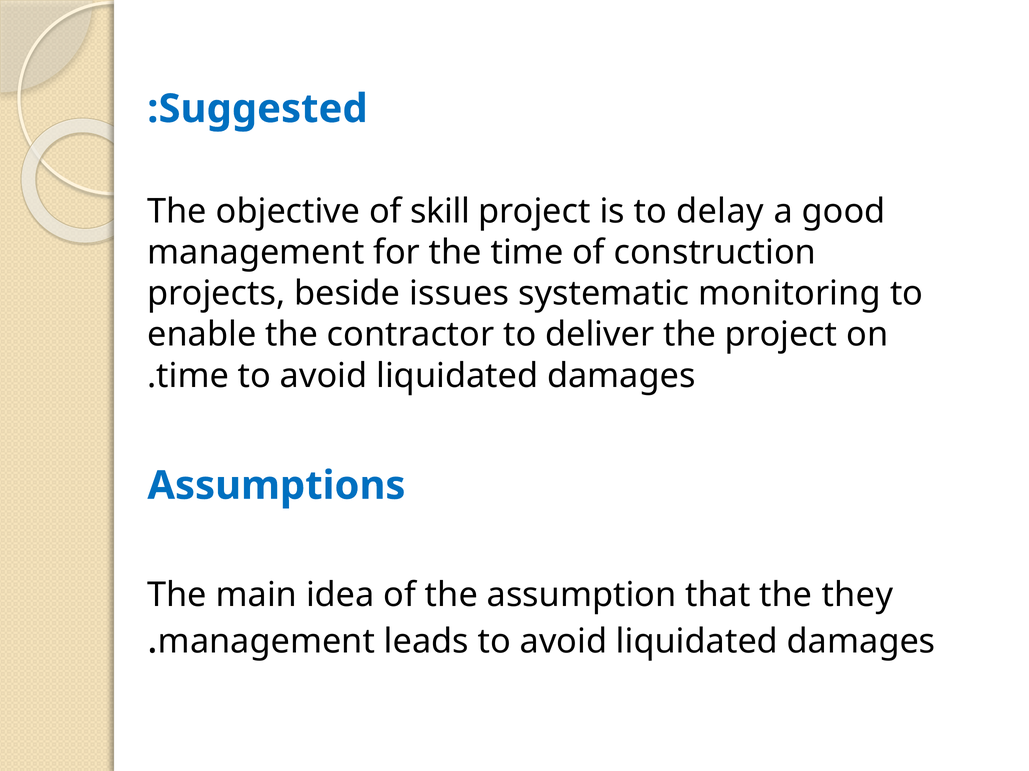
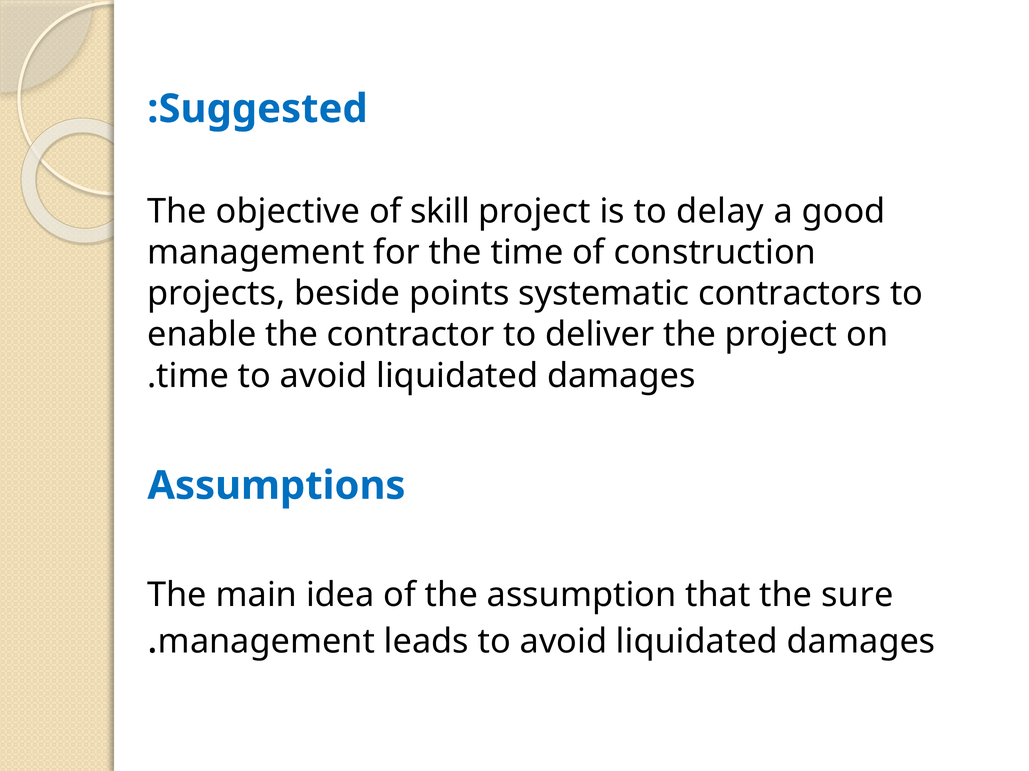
issues: issues -> points
monitoring: monitoring -> contractors
they: they -> sure
